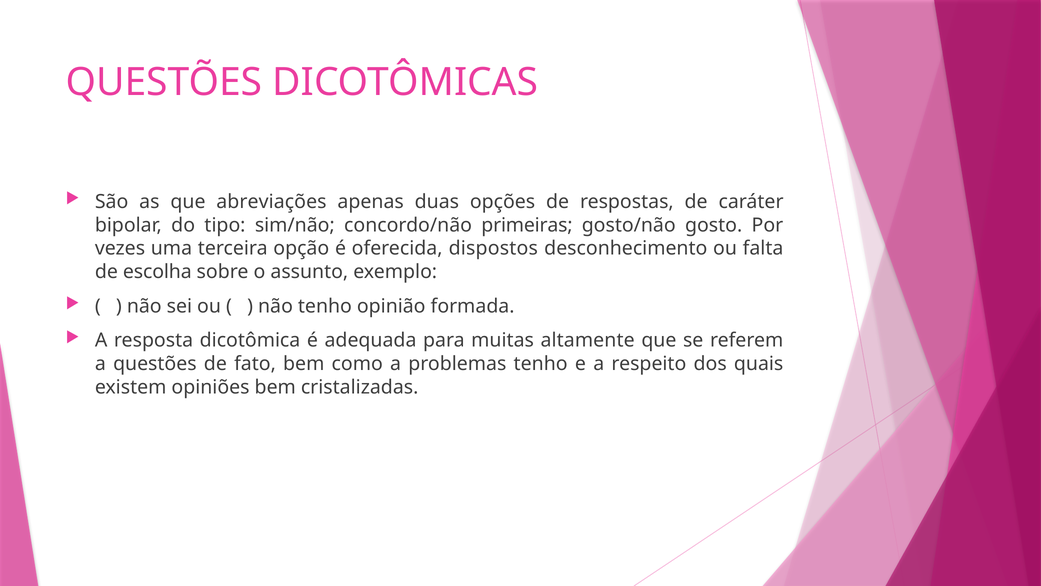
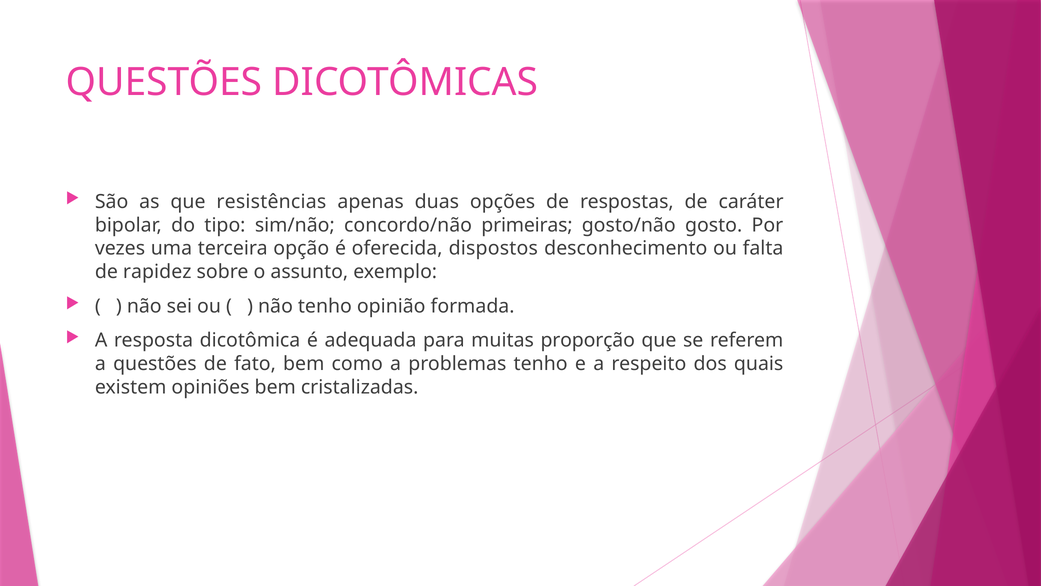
abreviações: abreviações -> resistências
escolha: escolha -> rapidez
altamente: altamente -> proporção
